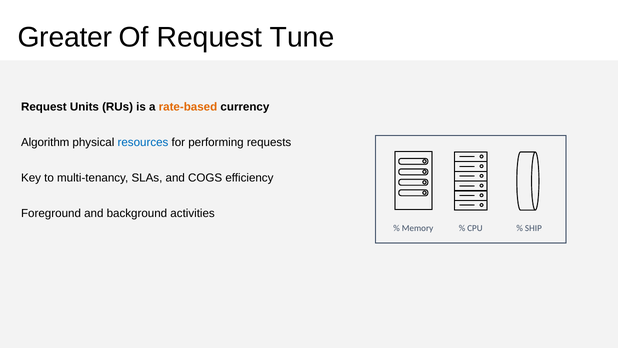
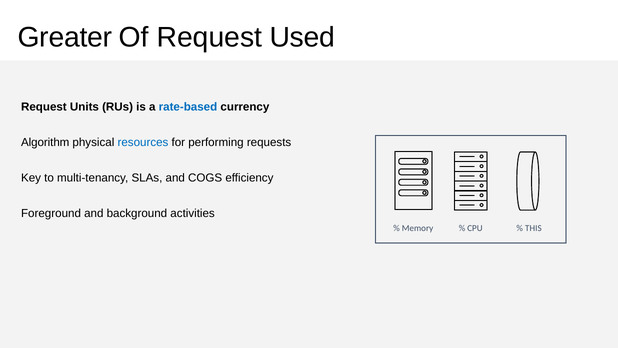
Tune: Tune -> Used
rate-based colour: orange -> blue
SHIP: SHIP -> THIS
